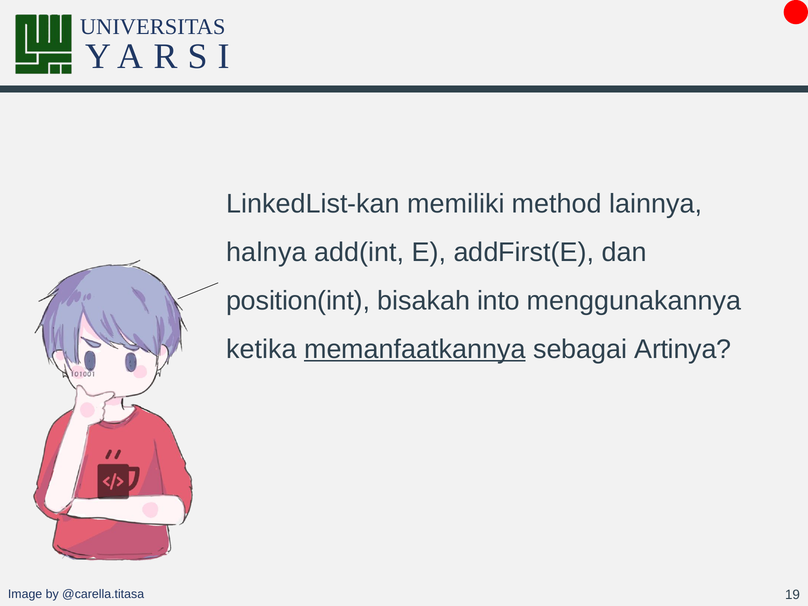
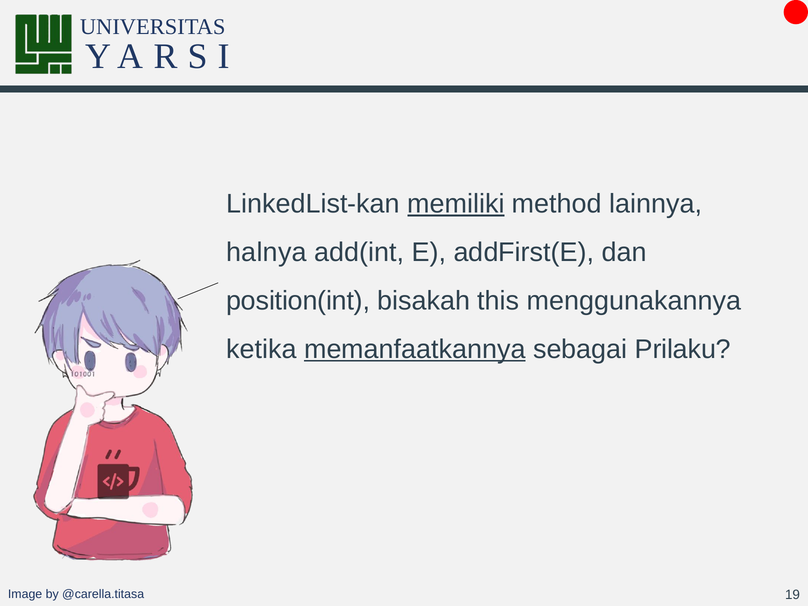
memiliki underline: none -> present
into: into -> this
Artinya: Artinya -> Prilaku
